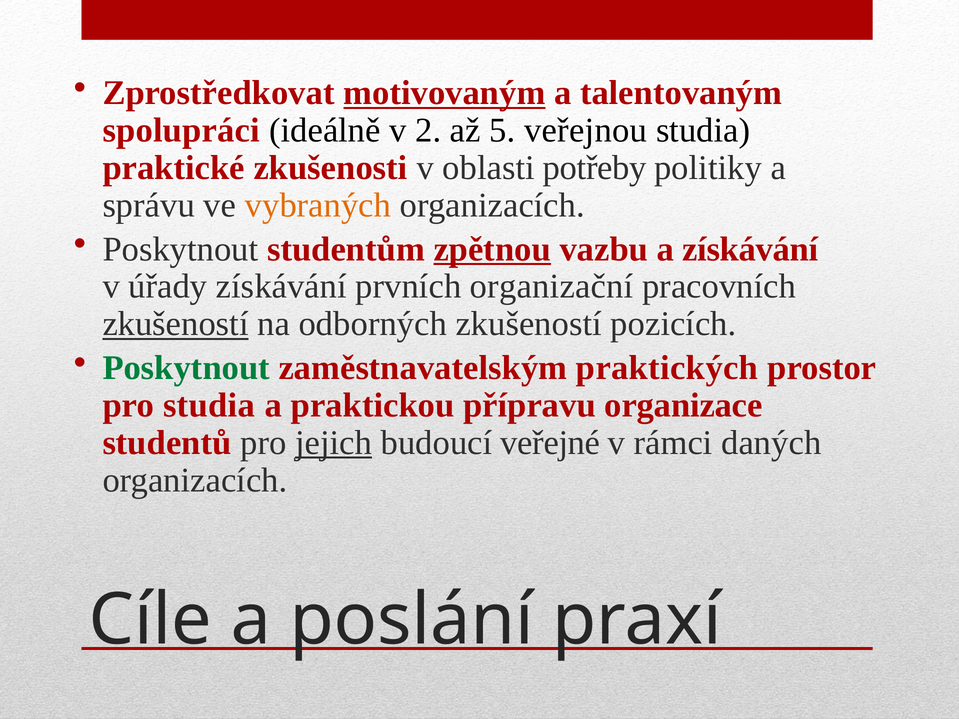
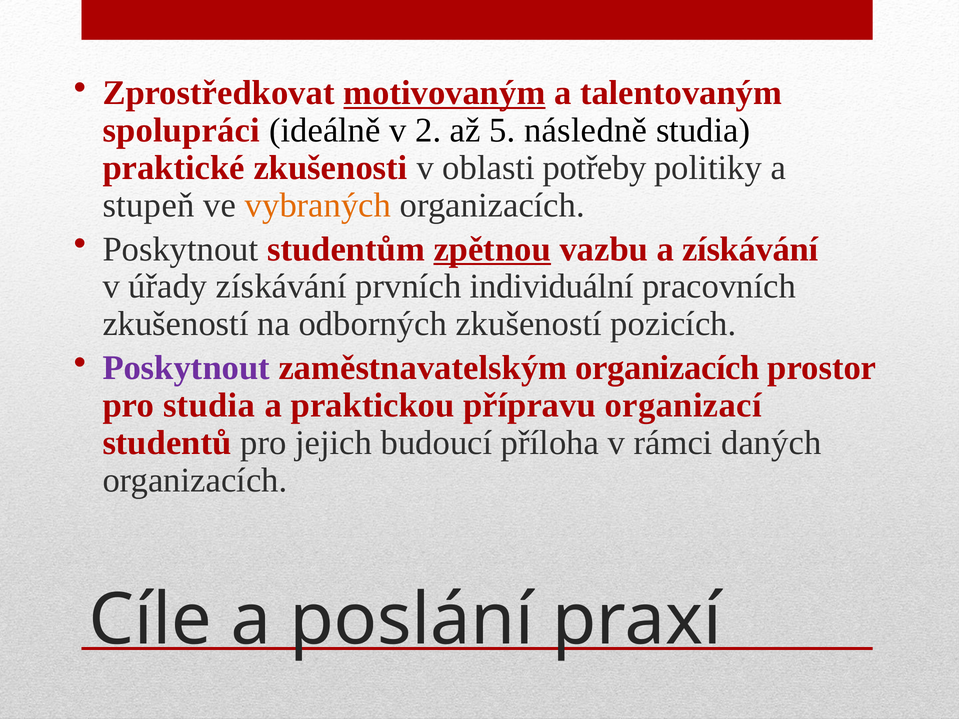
veřejnou: veřejnou -> následně
správu: správu -> stupeň
organizační: organizační -> individuální
zkušeností at (176, 324) underline: present -> none
Poskytnout at (186, 368) colour: green -> purple
zaměstnavatelským praktických: praktických -> organizacích
organizace: organizace -> organizací
jejich underline: present -> none
veřejné: veřejné -> příloha
